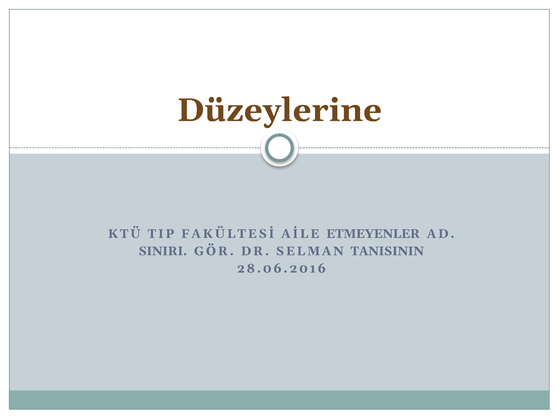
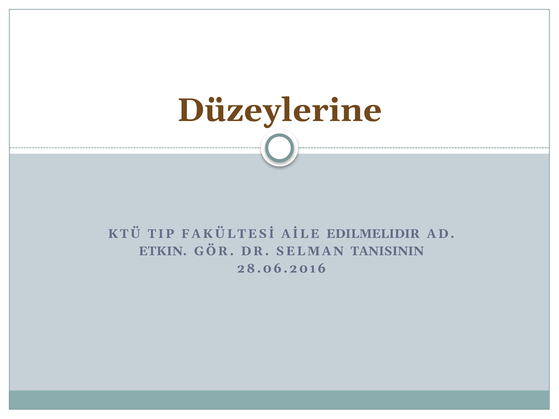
ETMEYENLER: ETMEYENLER -> EDILMELIDIR
SINIRI: SINIRI -> ETKIN
